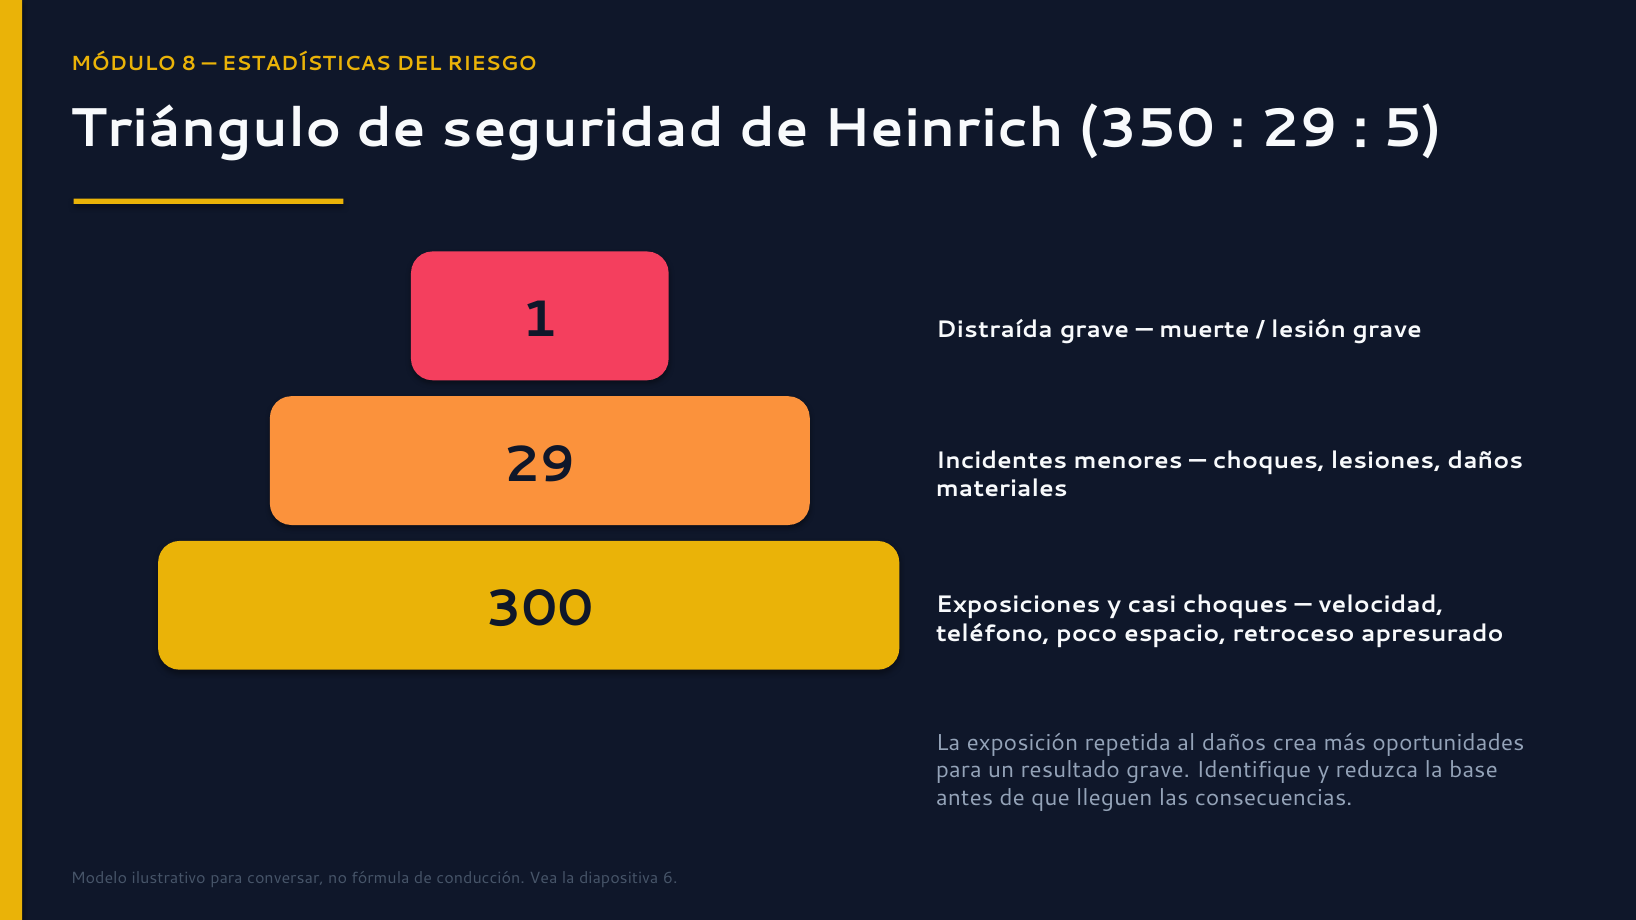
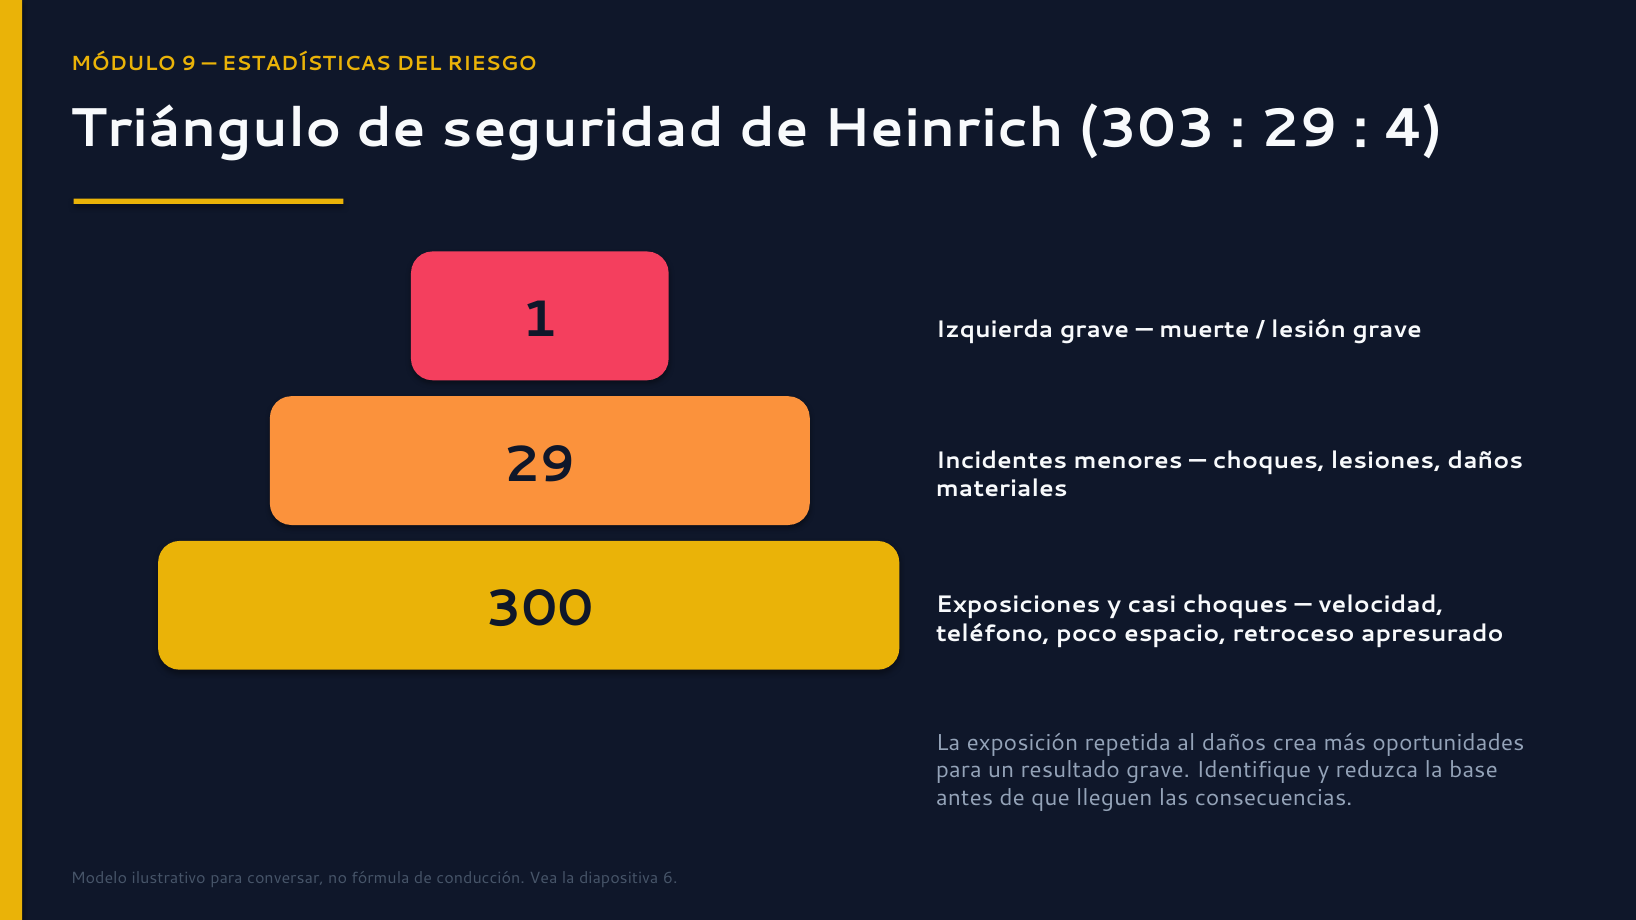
8: 8 -> 9
350: 350 -> 303
5: 5 -> 4
Distraída: Distraída -> Izquierda
